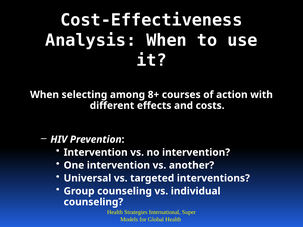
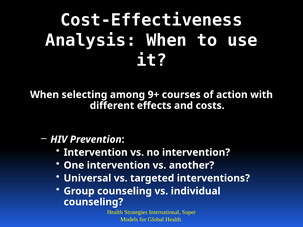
8+: 8+ -> 9+
